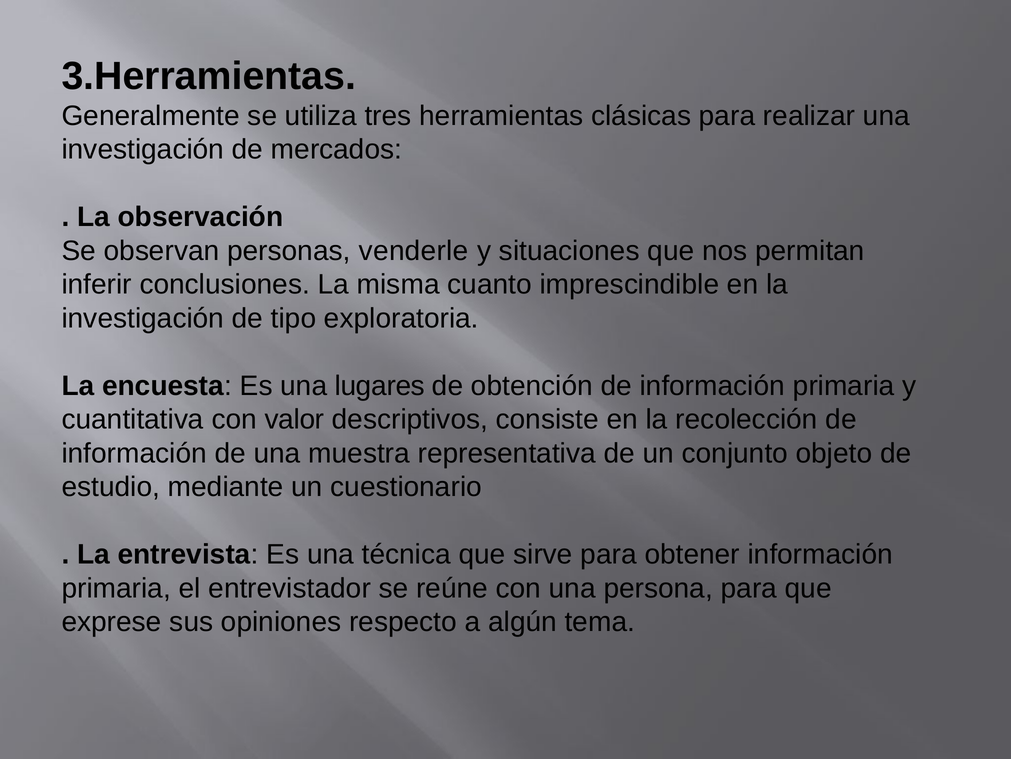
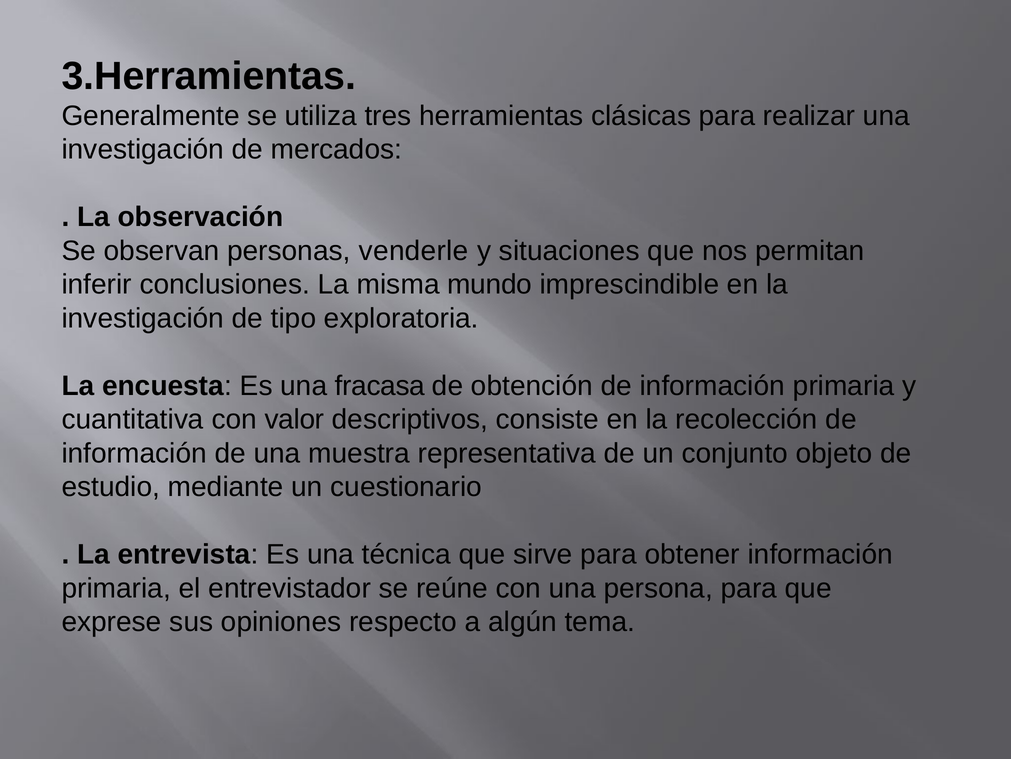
cuanto: cuanto -> mundo
lugares: lugares -> fracasa
